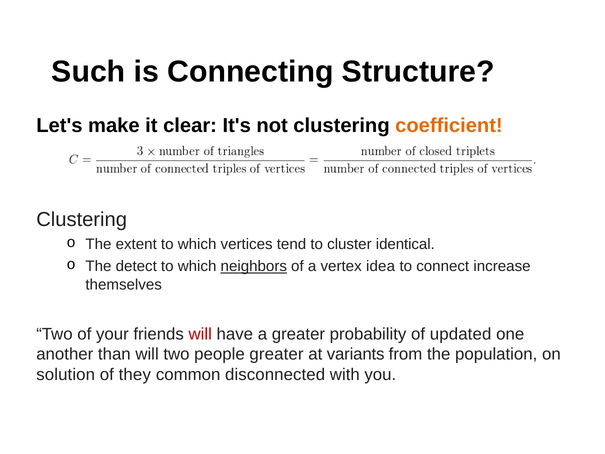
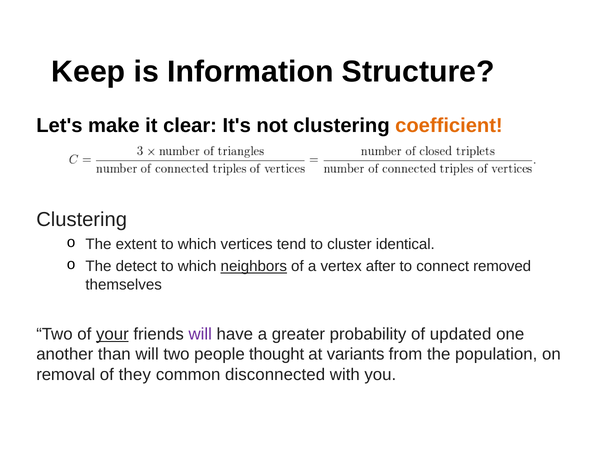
Such: Such -> Keep
Connecting: Connecting -> Information
idea: idea -> after
increase: increase -> removed
your underline: none -> present
will at (200, 334) colour: red -> purple
people greater: greater -> thought
solution: solution -> removal
